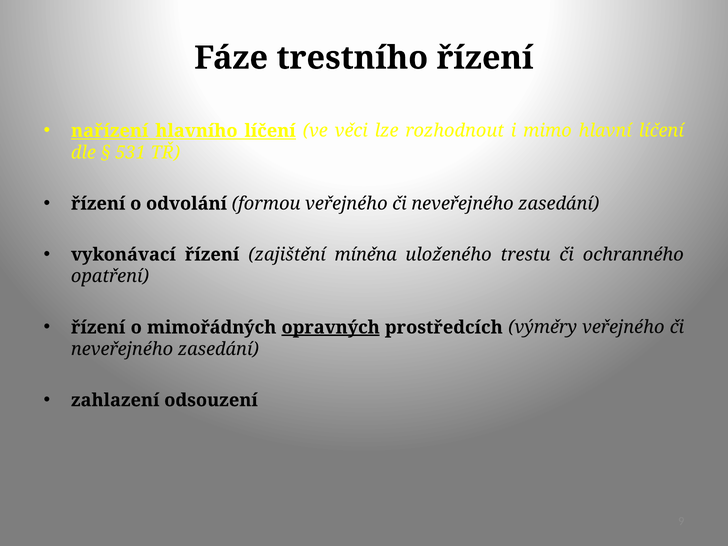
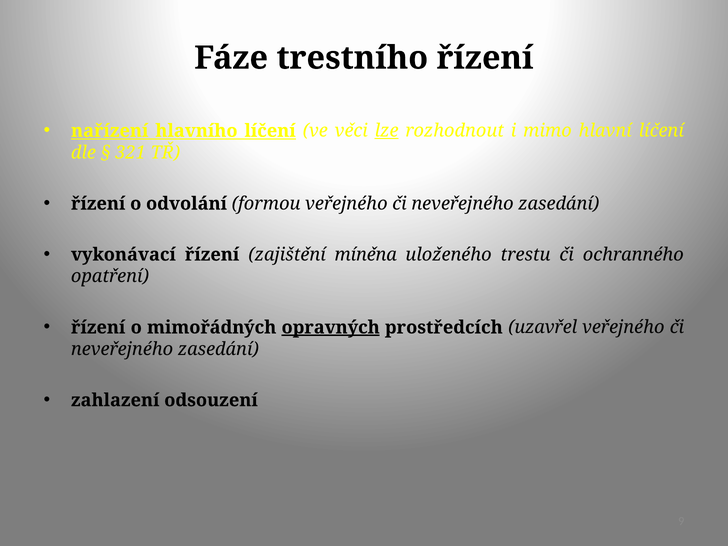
lze underline: none -> present
531: 531 -> 321
výměry: výměry -> uzavřel
